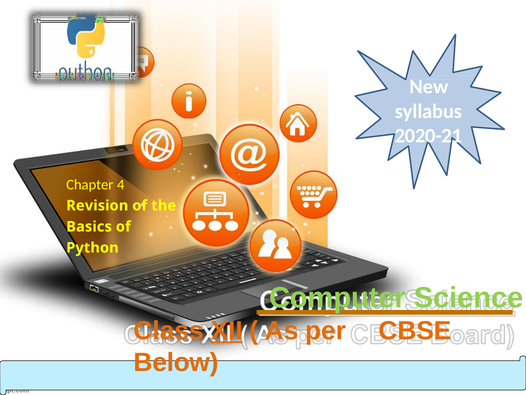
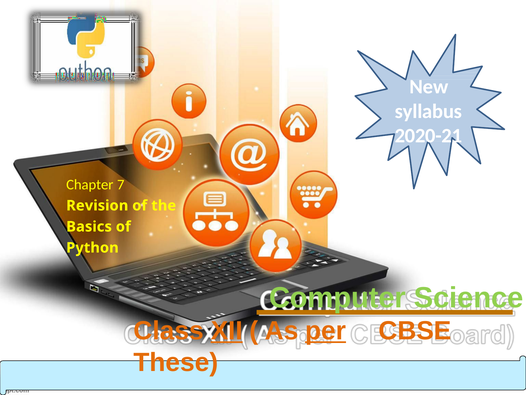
4: 4 -> 7
per underline: none -> present
Below: Below -> These
